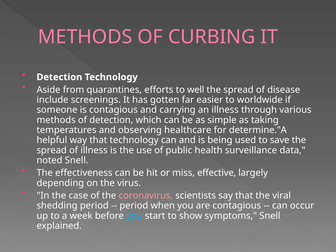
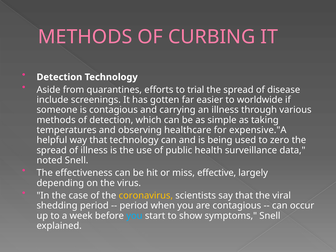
well: well -> trial
determine."A: determine."A -> expensive."A
save: save -> zero
coronavirus colour: pink -> yellow
